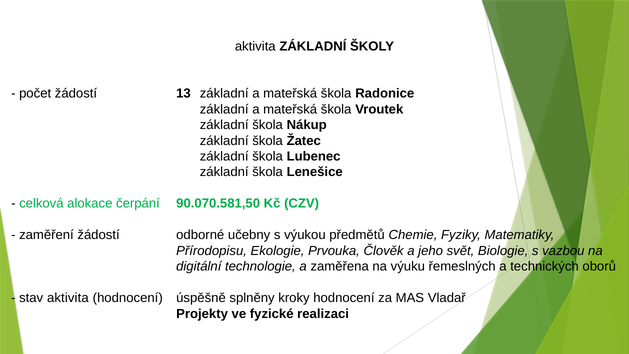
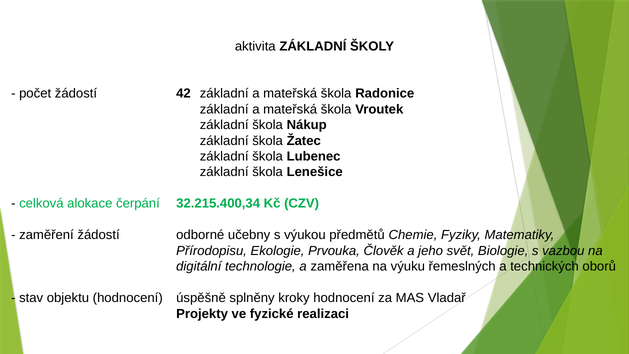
13: 13 -> 42
90.070.581,50: 90.070.581,50 -> 32.215.400,34
stav aktivita: aktivita -> objektu
